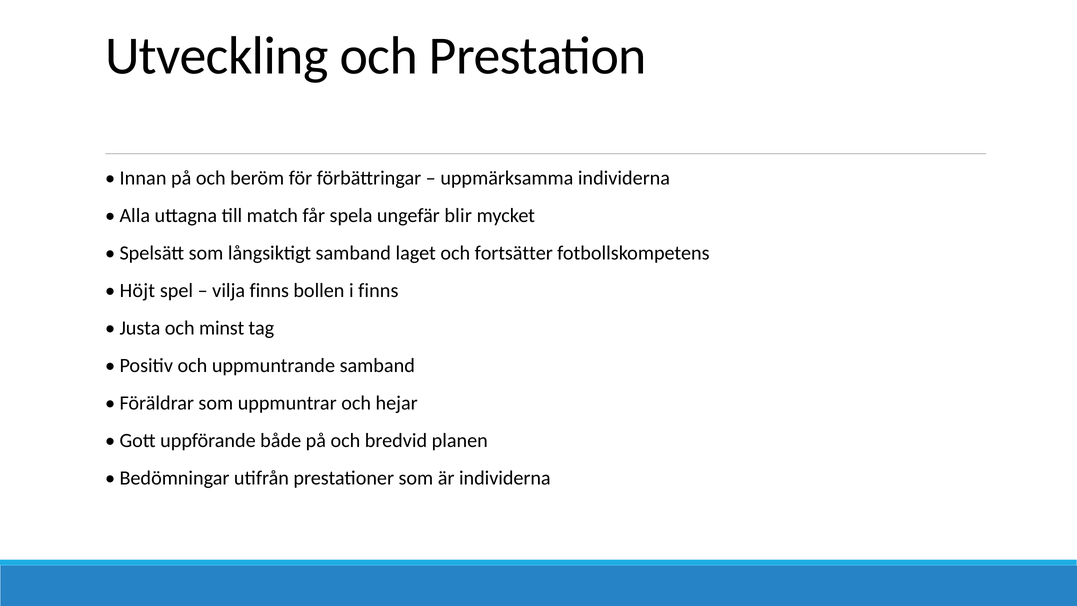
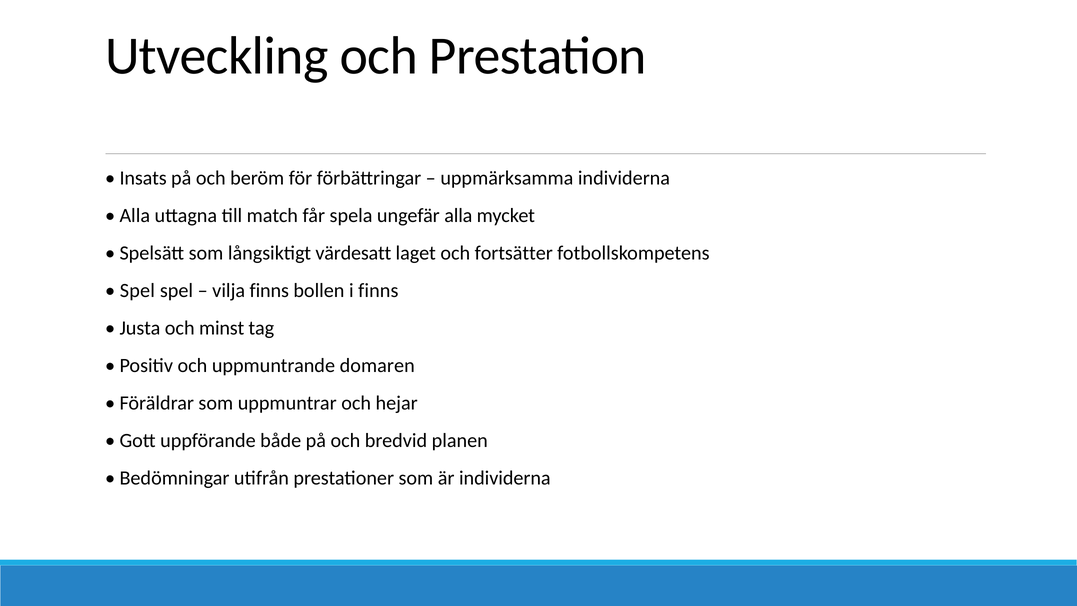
Innan: Innan -> Insats
ungefär blir: blir -> alla
långsiktigt samband: samband -> värdesatt
Höjt at (137, 290): Höjt -> Spel
uppmuntrande samband: samband -> domaren
